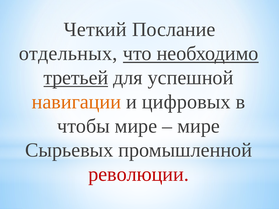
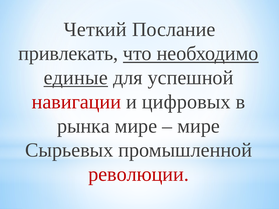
отдельных: отдельных -> привлекать
третьей: третьей -> единые
навигации colour: orange -> red
чтобы: чтобы -> рынка
